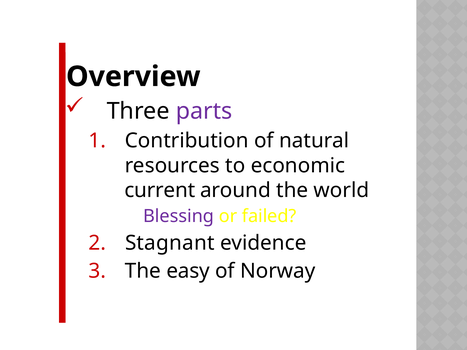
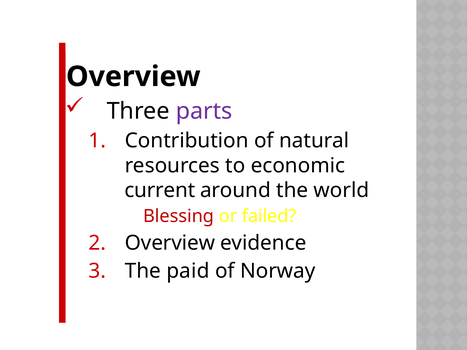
Blessing colour: purple -> red
Stagnant at (170, 243): Stagnant -> Overview
easy: easy -> paid
